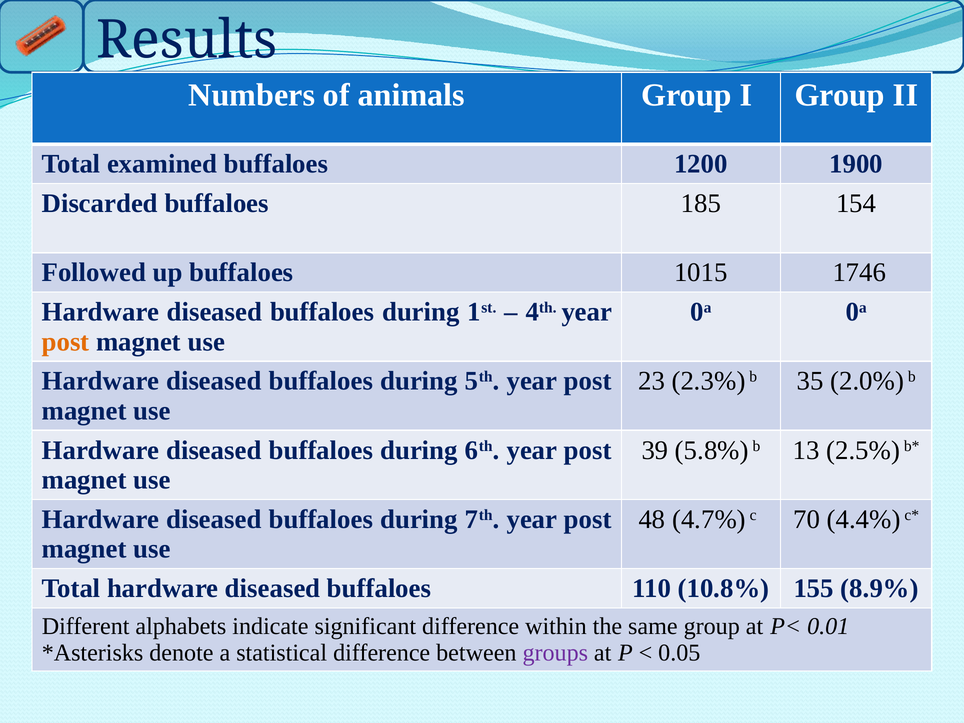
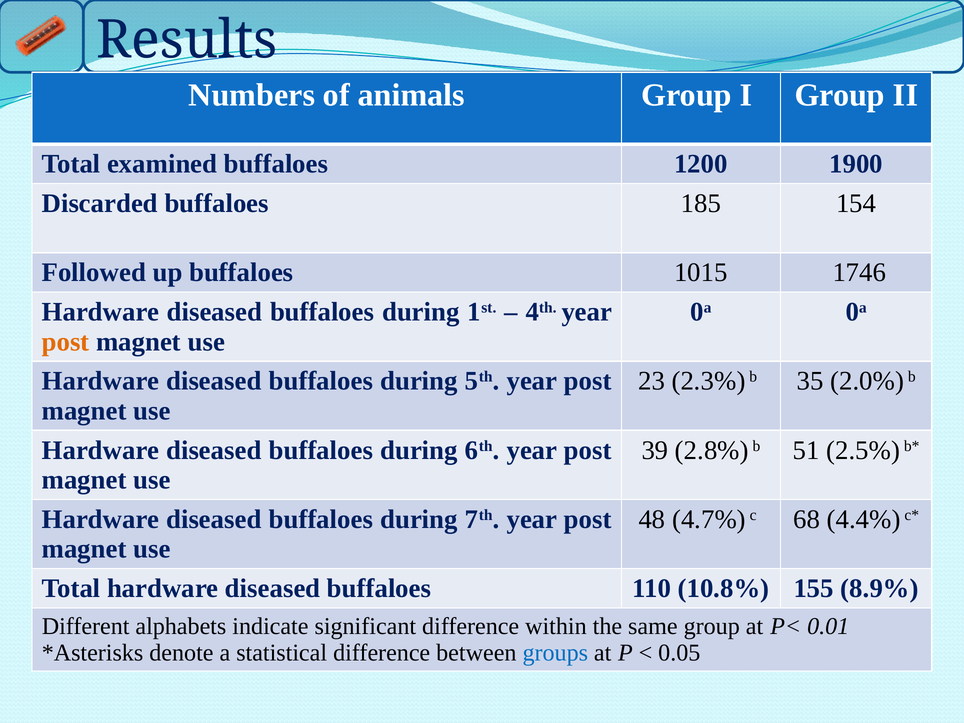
5.8%: 5.8% -> 2.8%
13: 13 -> 51
70: 70 -> 68
groups colour: purple -> blue
